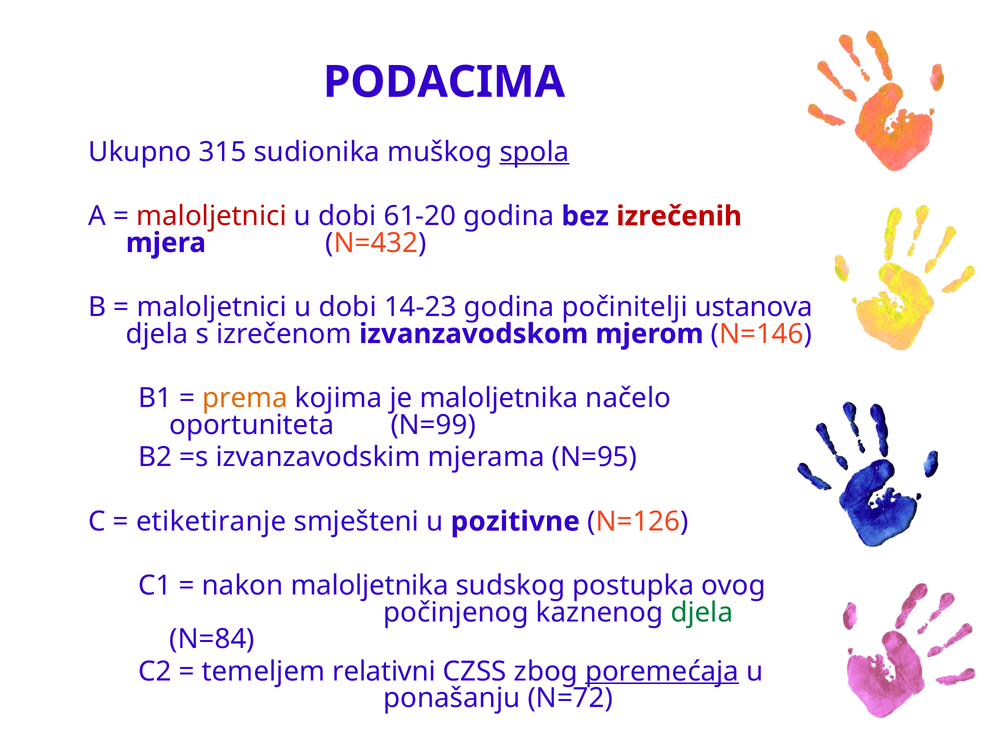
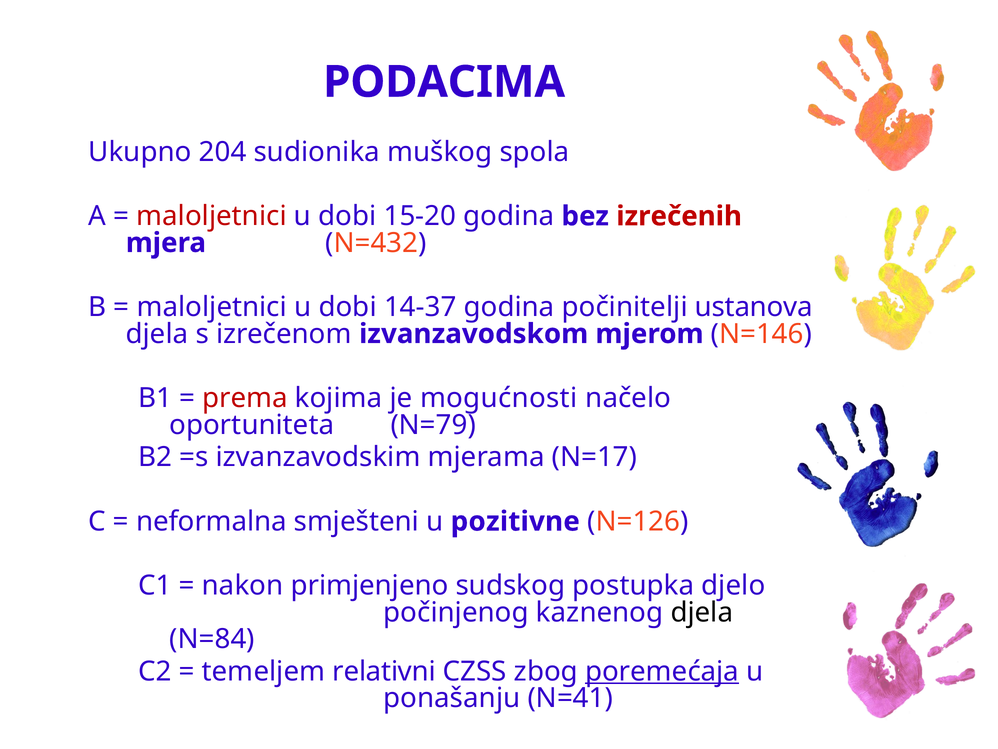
315: 315 -> 204
spola underline: present -> none
61-20: 61-20 -> 15-20
14-23: 14-23 -> 14-37
prema colour: orange -> red
je maloljetnika: maloljetnika -> mogućnosti
N=99: N=99 -> N=79
N=95: N=95 -> N=17
etiketiranje: etiketiranje -> neformalna
nakon maloljetnika: maloljetnika -> primjenjeno
ovog: ovog -> djelo
djela at (702, 612) colour: green -> black
N=72: N=72 -> N=41
